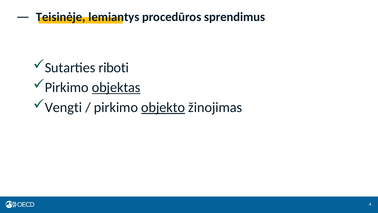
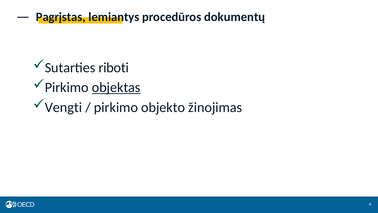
Teisinėje: Teisinėje -> Pagrįstas
sprendimus: sprendimus -> dokumentų
objekto underline: present -> none
